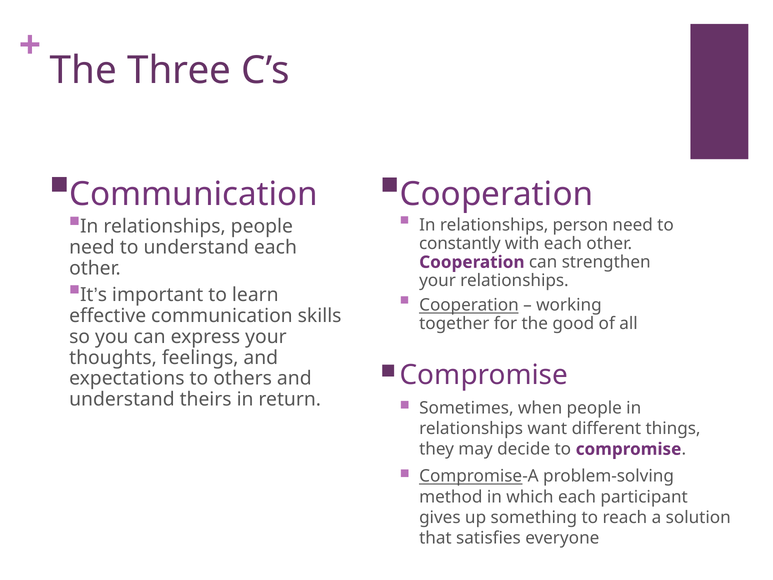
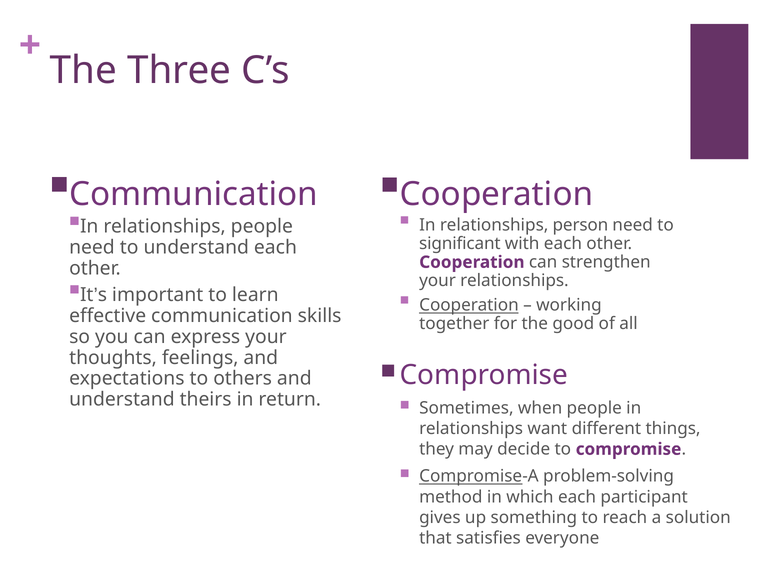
constantly: constantly -> significant
